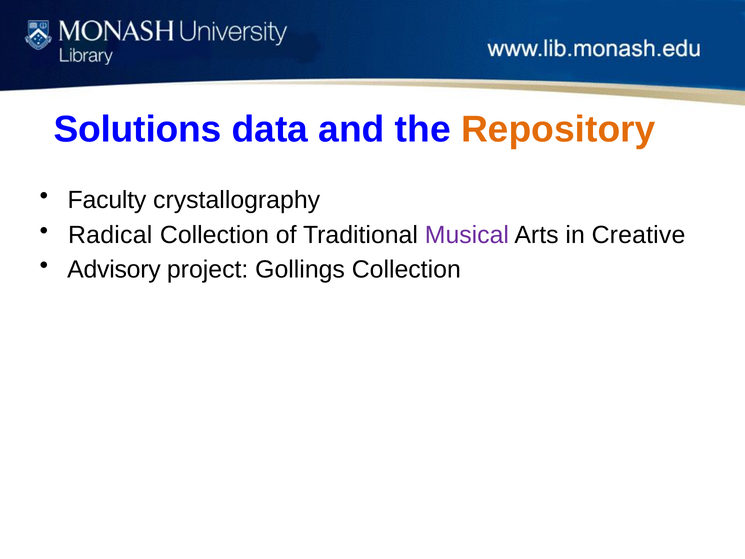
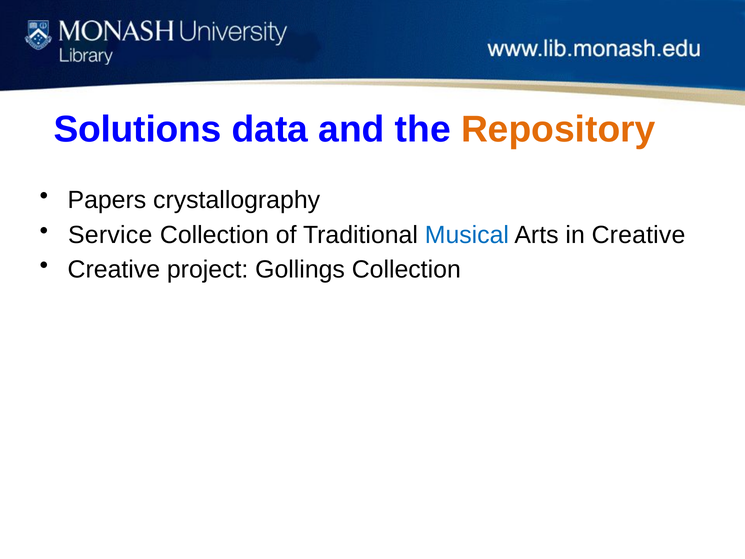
Faculty: Faculty -> Papers
Radical: Radical -> Service
Musical colour: purple -> blue
Advisory at (114, 270): Advisory -> Creative
